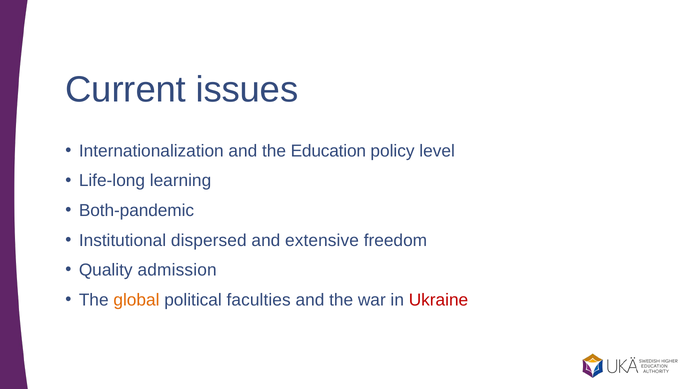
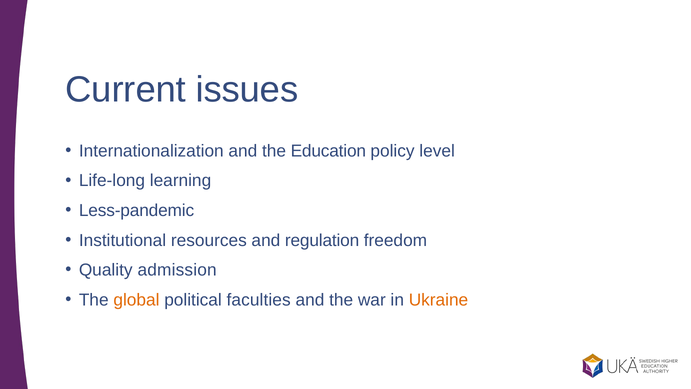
Both-pandemic: Both-pandemic -> Less-pandemic
dispersed: dispersed -> resources
extensive: extensive -> regulation
Ukraine colour: red -> orange
